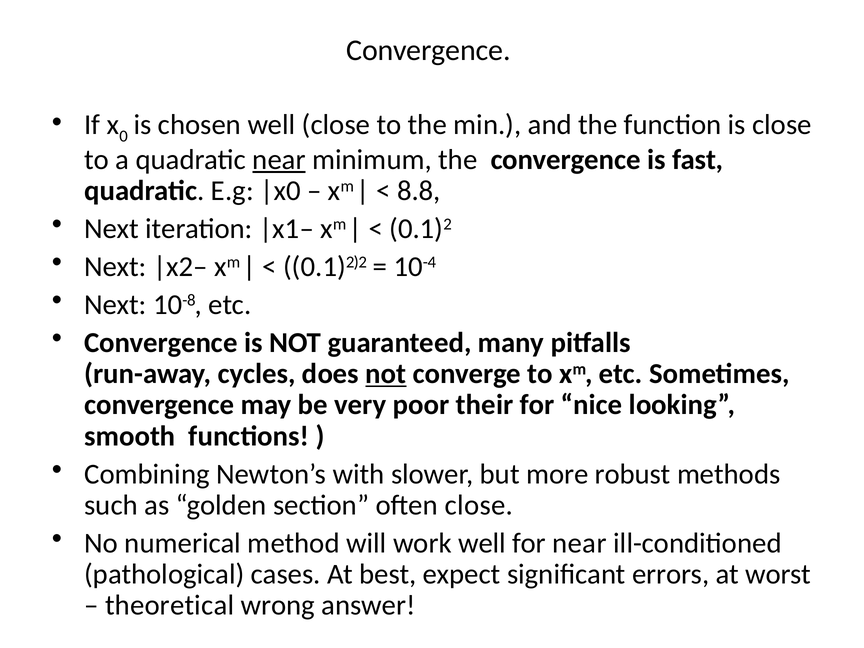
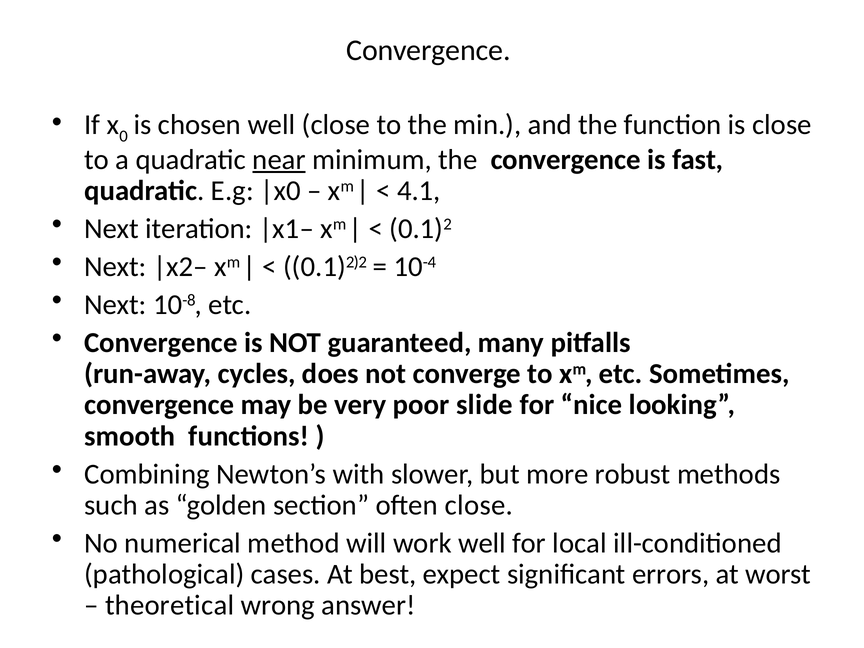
8.8: 8.8 -> 4.1
not at (386, 374) underline: present -> none
their: their -> slide
for near: near -> local
